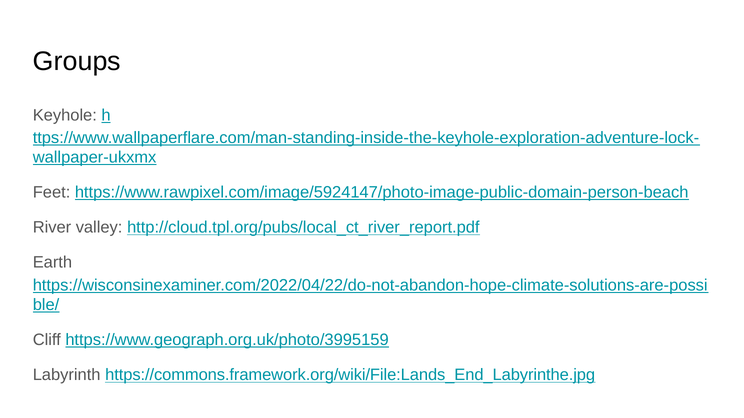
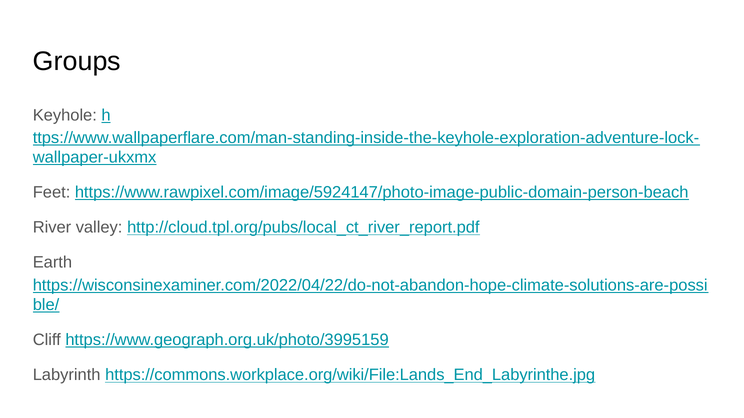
https://commons.framework.org/wiki/File:Lands_End_Labyrinthe.jpg: https://commons.framework.org/wiki/File:Lands_End_Labyrinthe.jpg -> https://commons.workplace.org/wiki/File:Lands_End_Labyrinthe.jpg
